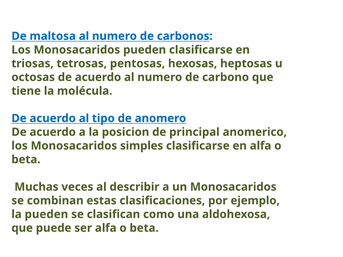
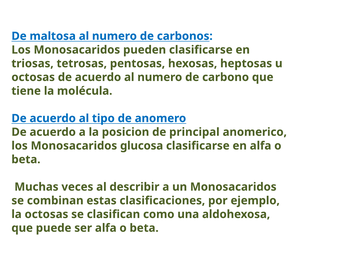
simples: simples -> glucosa
la pueden: pueden -> octosas
